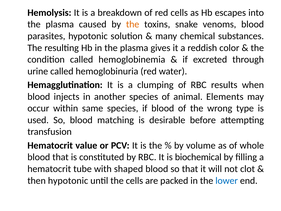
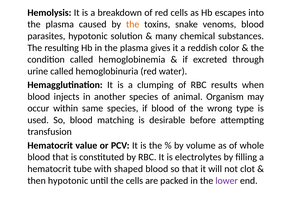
Elements: Elements -> Organism
biochemical: biochemical -> electrolytes
lower colour: blue -> purple
